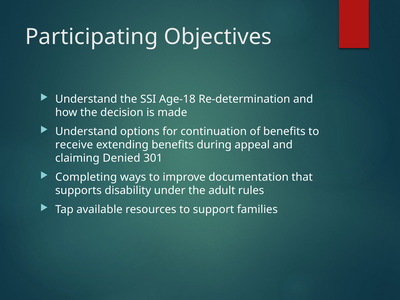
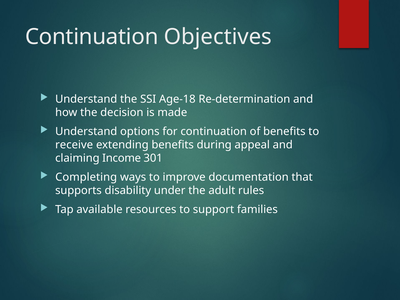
Participating at (92, 37): Participating -> Continuation
Denied: Denied -> Income
